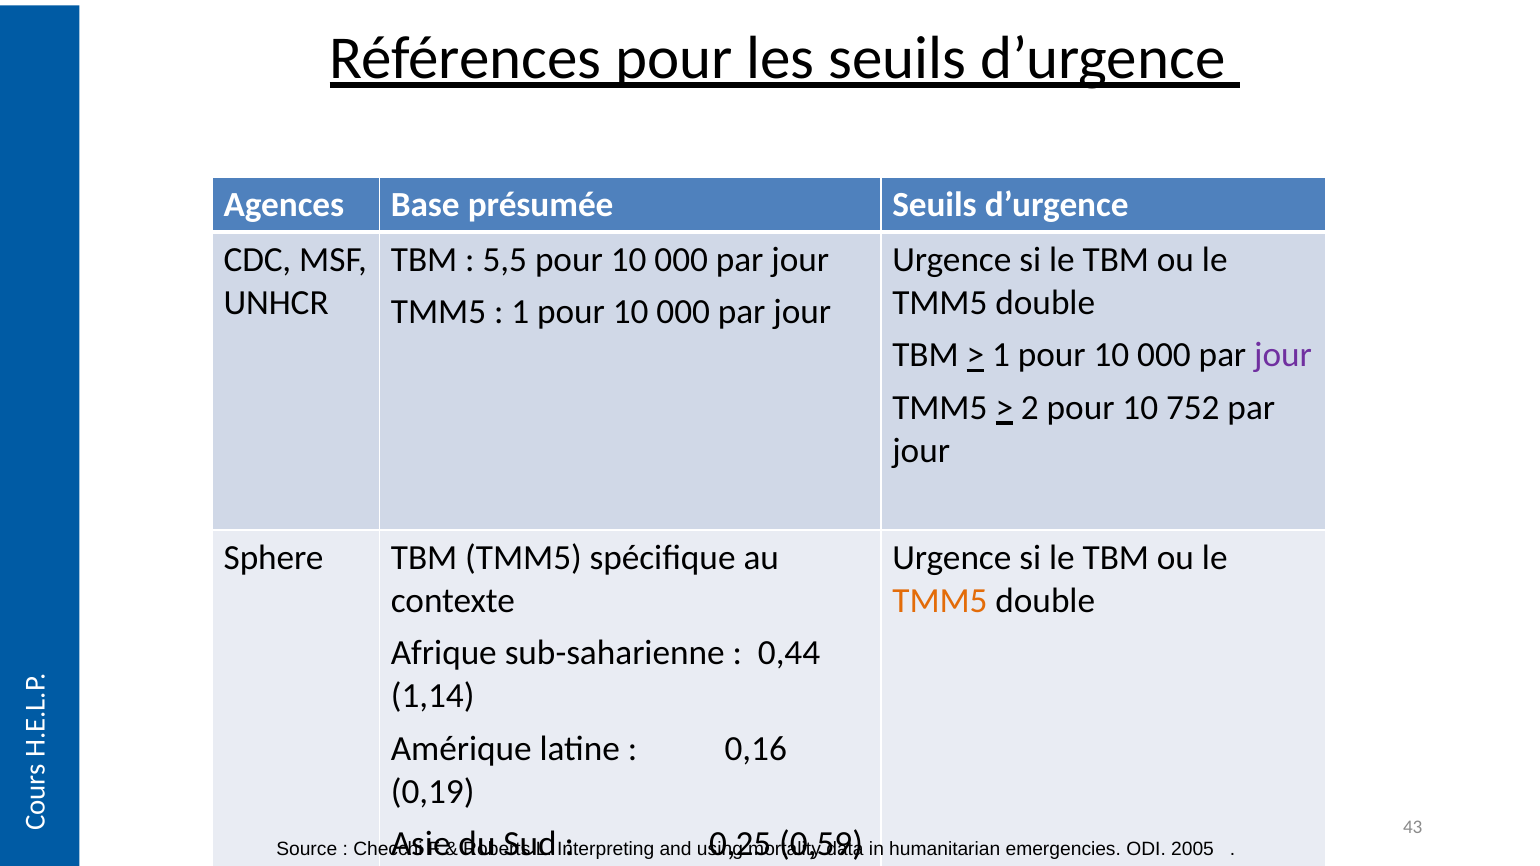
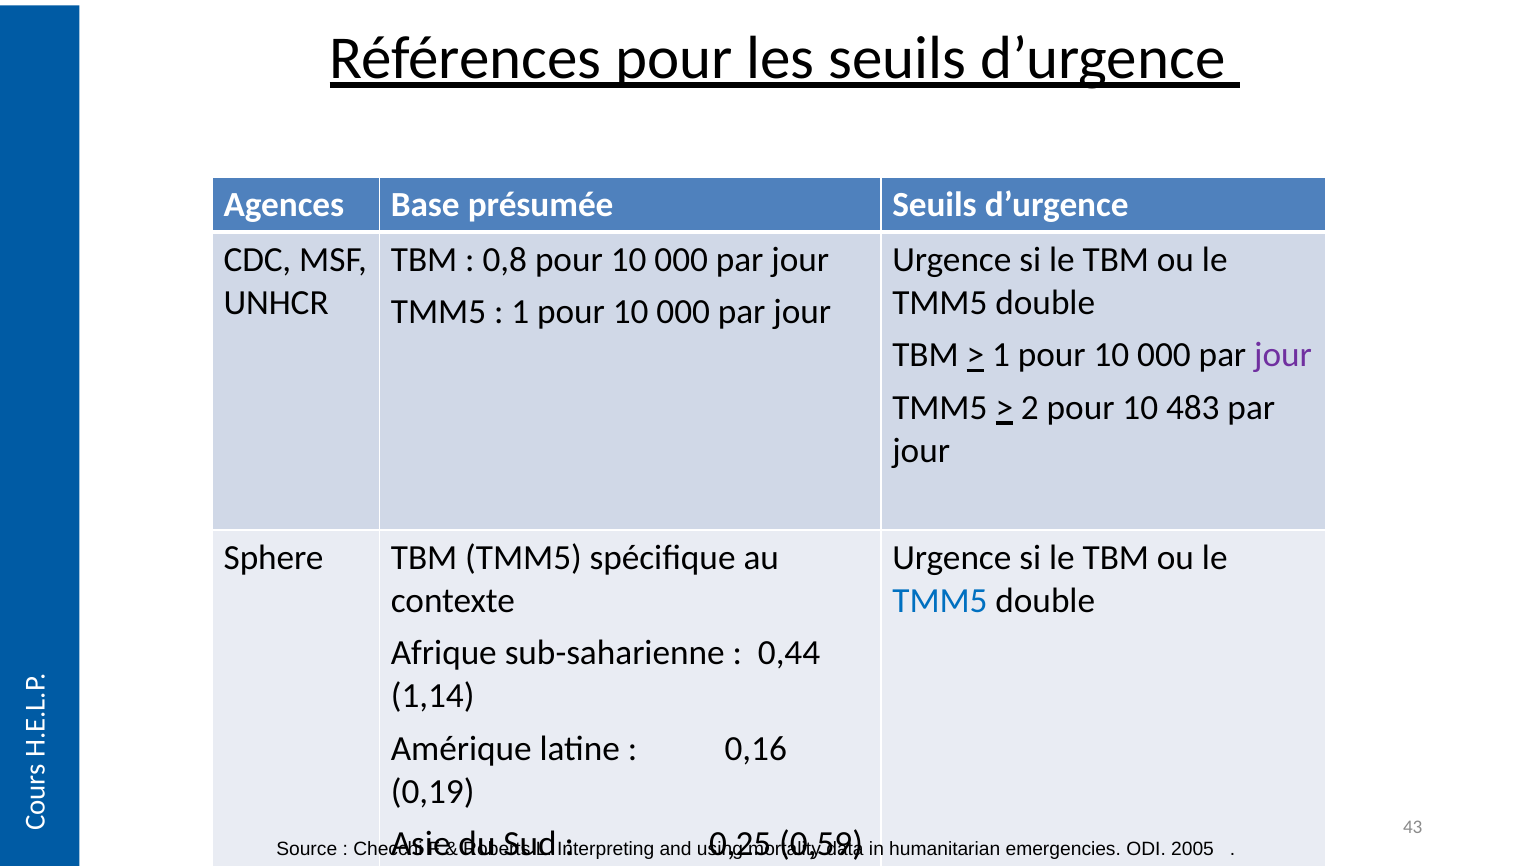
5,5: 5,5 -> 0,8
752: 752 -> 483
TMM5 at (940, 601) colour: orange -> blue
